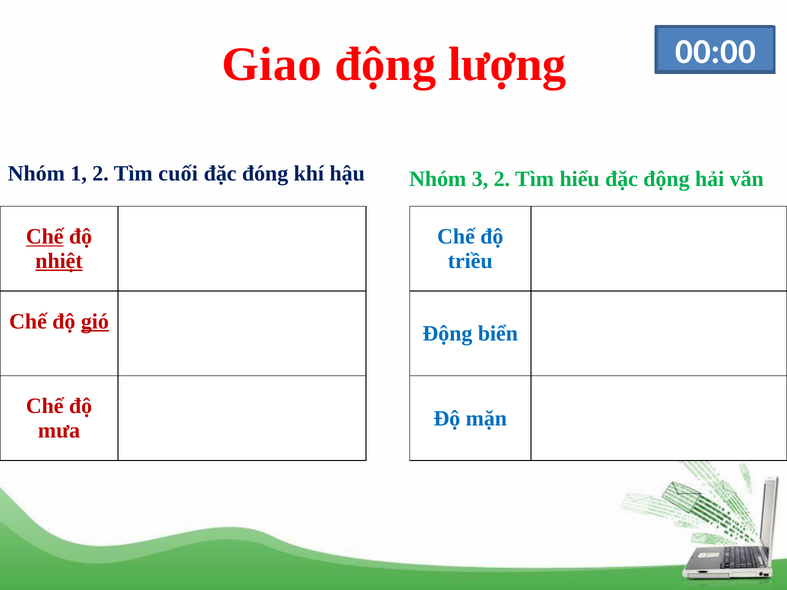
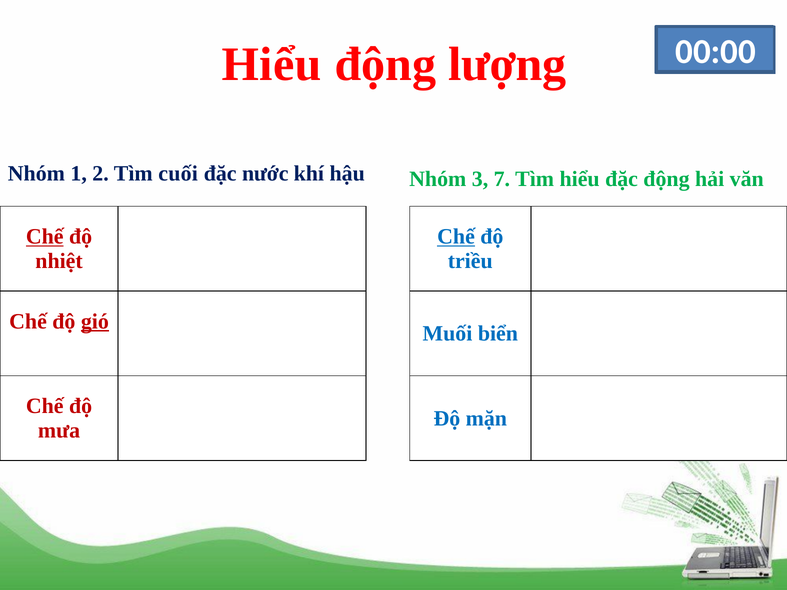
Giao at (272, 64): Giao -> Hiểu
đóng: đóng -> nước
3 2: 2 -> 7
Chế at (456, 237) underline: none -> present
nhiệt underline: present -> none
Động at (447, 334): Động -> Muối
